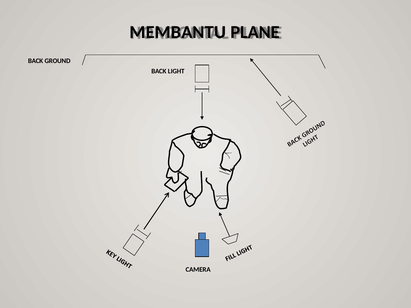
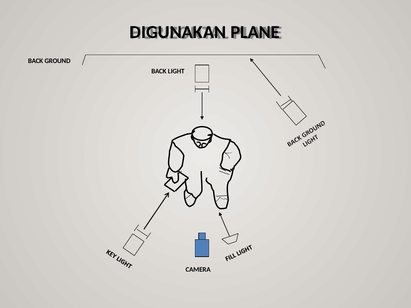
MEMBANTU: MEMBANTU -> DIGUNAKAN
